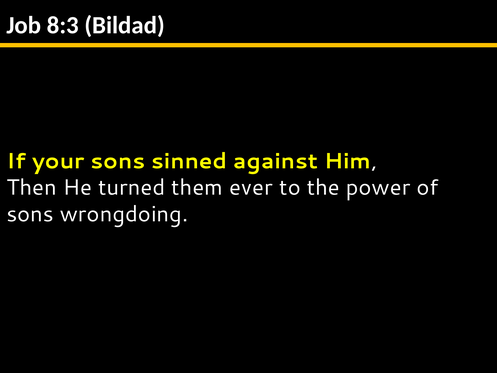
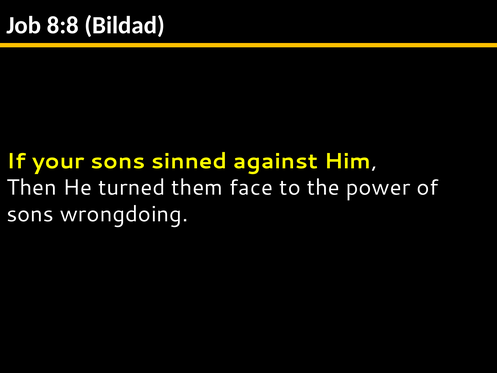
8:3: 8:3 -> 8:8
ever: ever -> face
